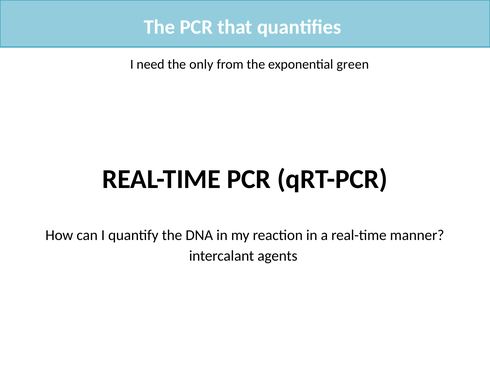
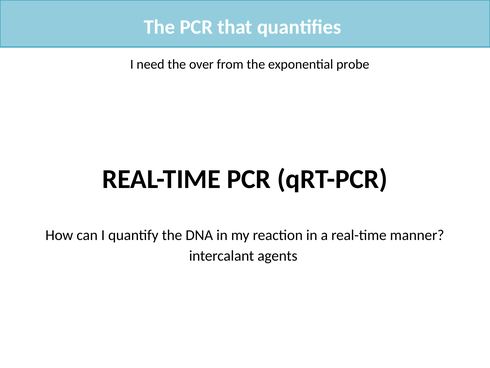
only: only -> over
green: green -> probe
